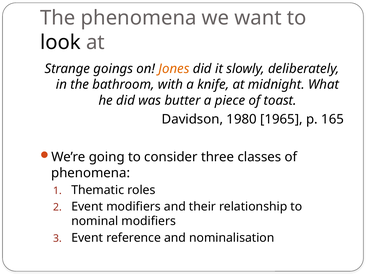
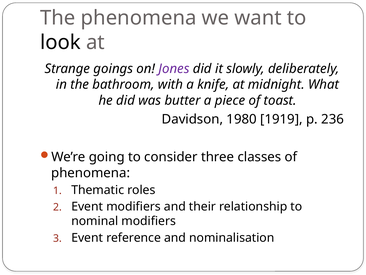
Jones colour: orange -> purple
1965: 1965 -> 1919
165: 165 -> 236
